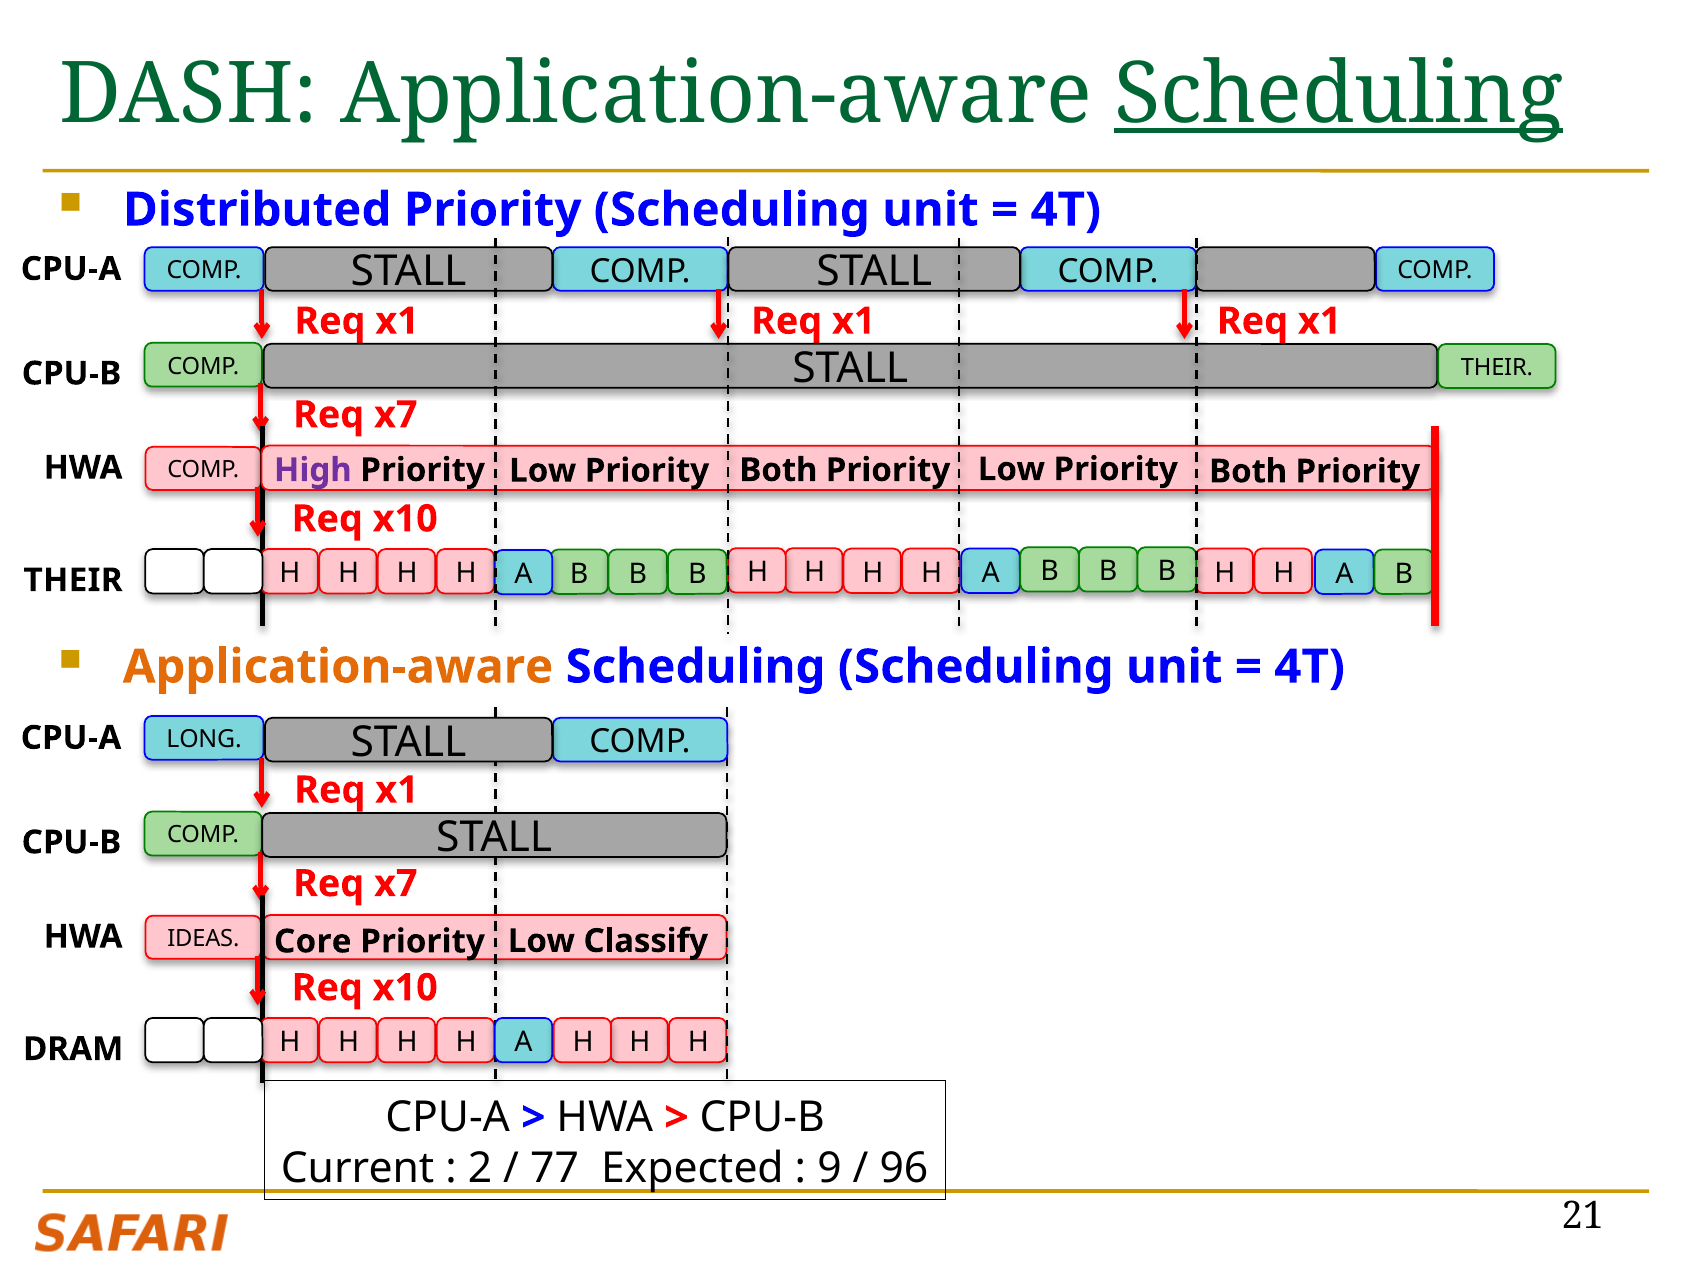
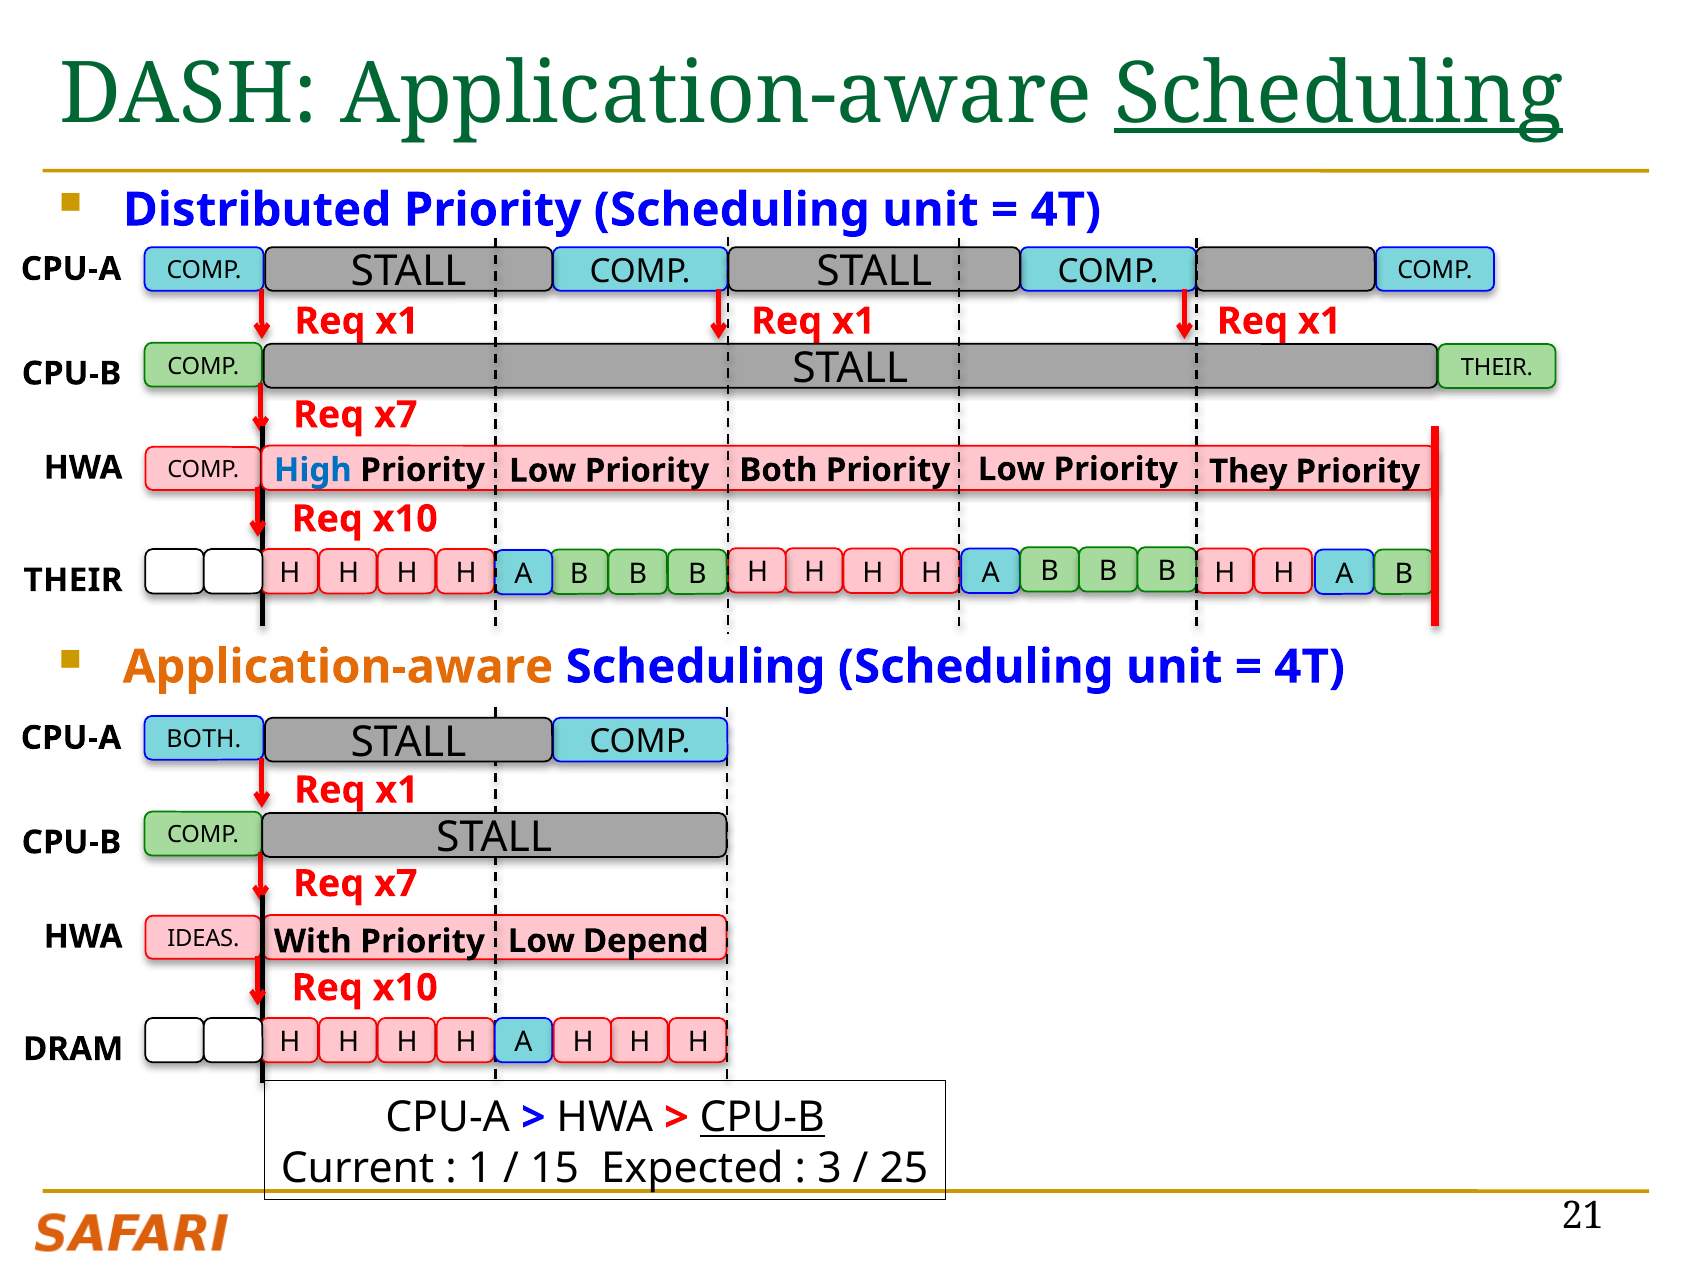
High colour: purple -> blue
Both at (1248, 471): Both -> They
LONG at (204, 739): LONG -> BOTH
Core: Core -> With
Classify: Classify -> Depend
CPU-B at (762, 1117) underline: none -> present
2: 2 -> 1
77: 77 -> 15
9: 9 -> 3
96: 96 -> 25
